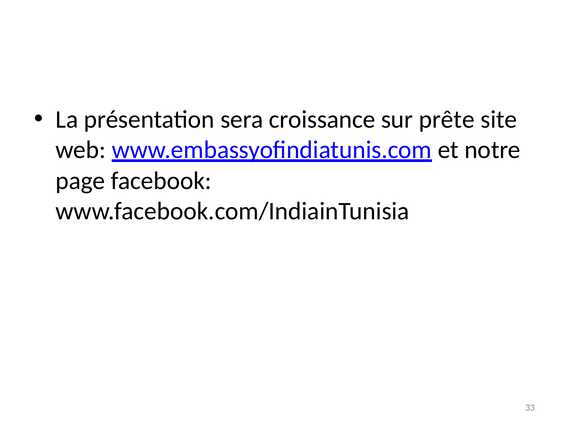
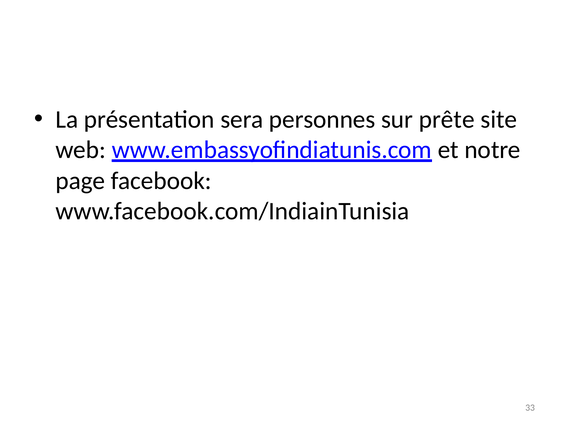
croissance: croissance -> personnes
